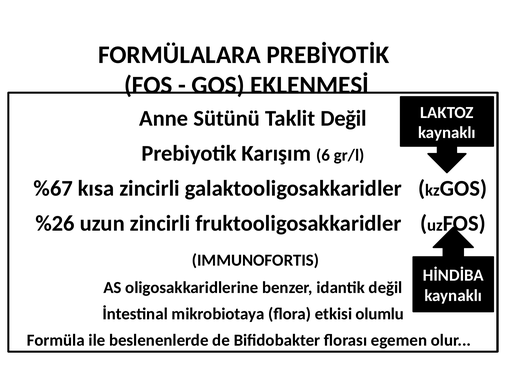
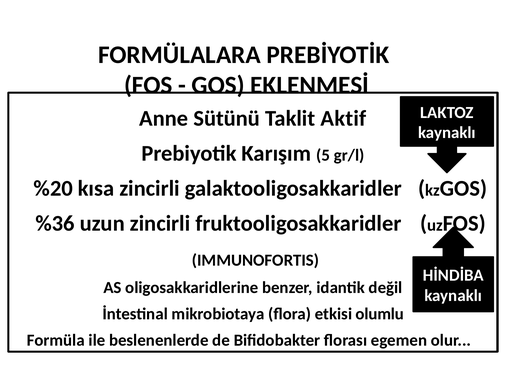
Taklit Değil: Değil -> Aktif
6: 6 -> 5
%67: %67 -> %20
%26: %26 -> %36
